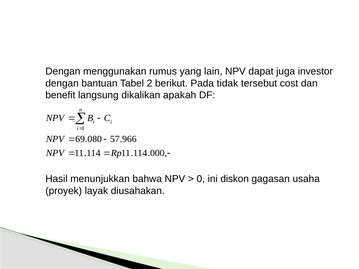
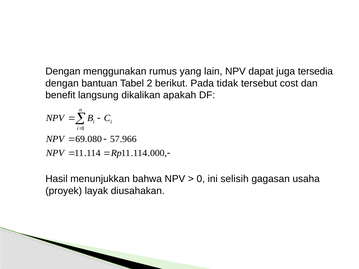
investor: investor -> tersedia
diskon: diskon -> selisih
